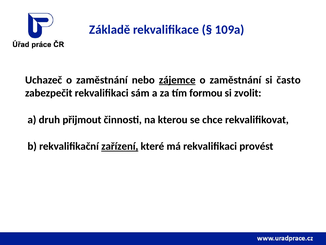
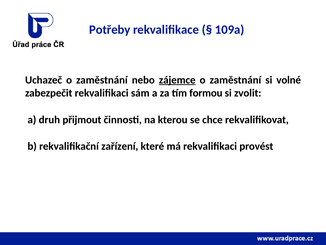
Základě: Základě -> Potřeby
často: často -> volné
zařízení underline: present -> none
